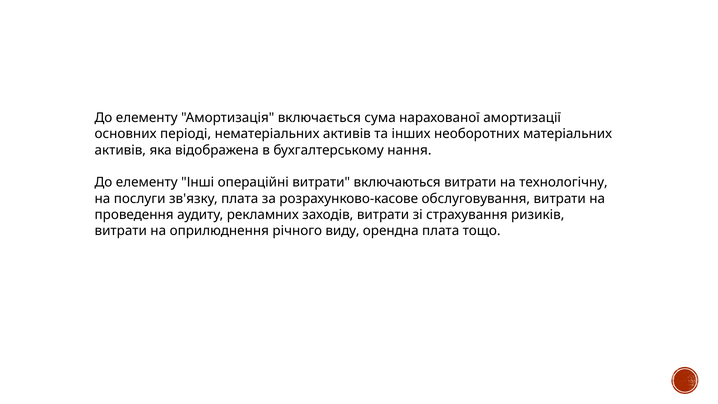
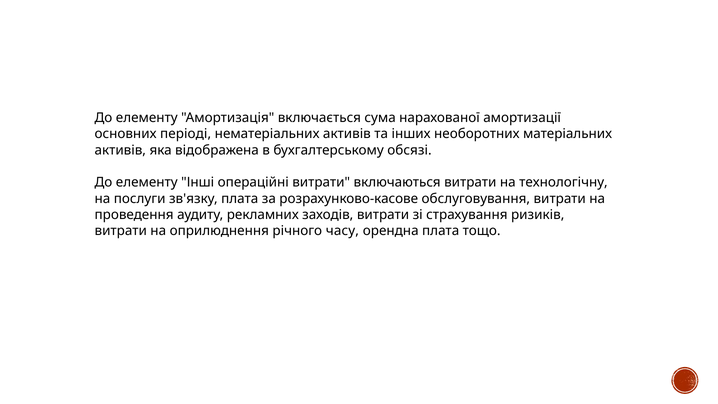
нання: нання -> обсязі
виду: виду -> часу
